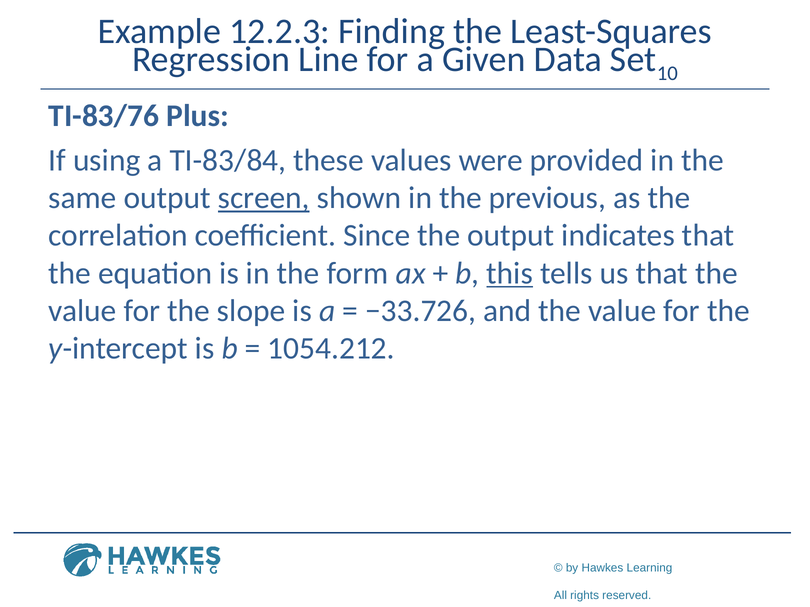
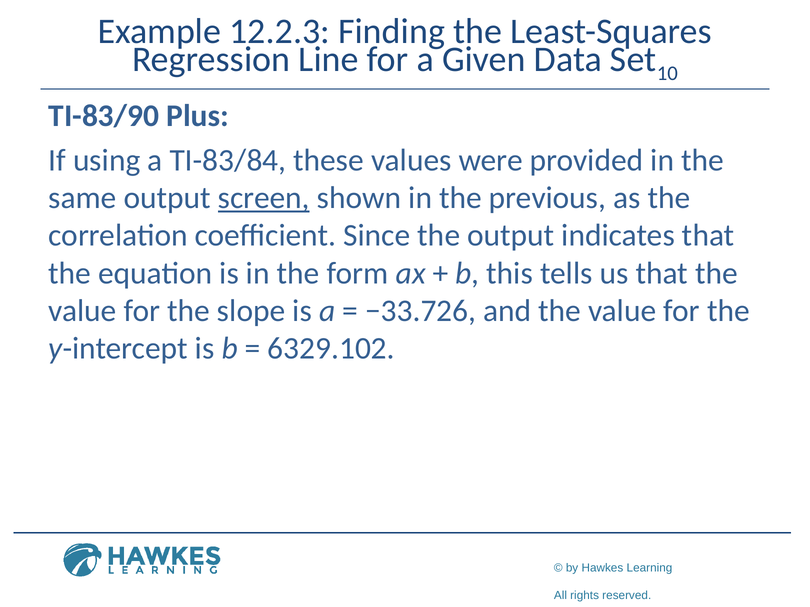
TI-83/76: TI-83/76 -> TI-83/90
this underline: present -> none
1054.212: 1054.212 -> 6329.102
